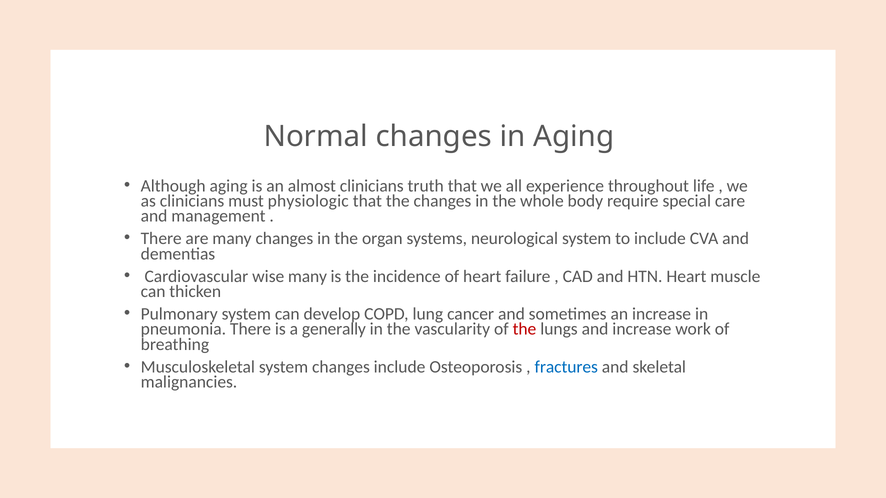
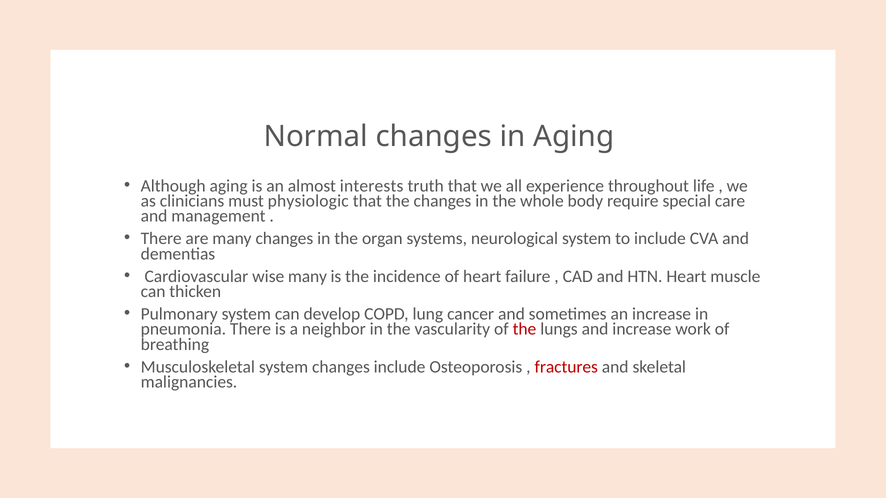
almost clinicians: clinicians -> interests
generally: generally -> neighbor
fractures colour: blue -> red
